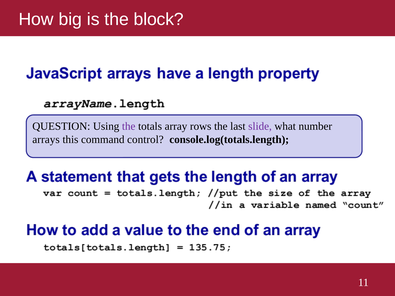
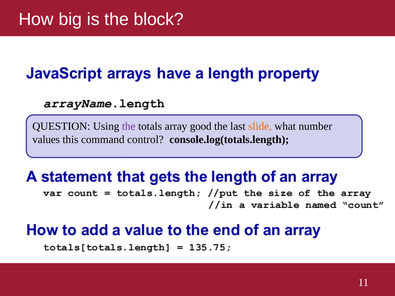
rows: rows -> good
slide colour: purple -> orange
arrays: arrays -> values
